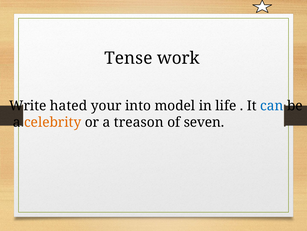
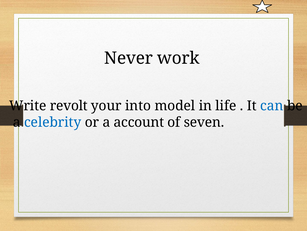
Tense: Tense -> Never
hated: hated -> revolt
celebrity colour: orange -> blue
treason: treason -> account
